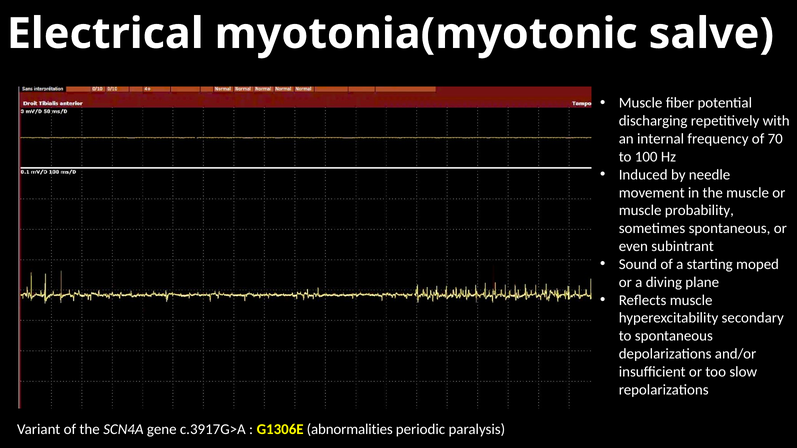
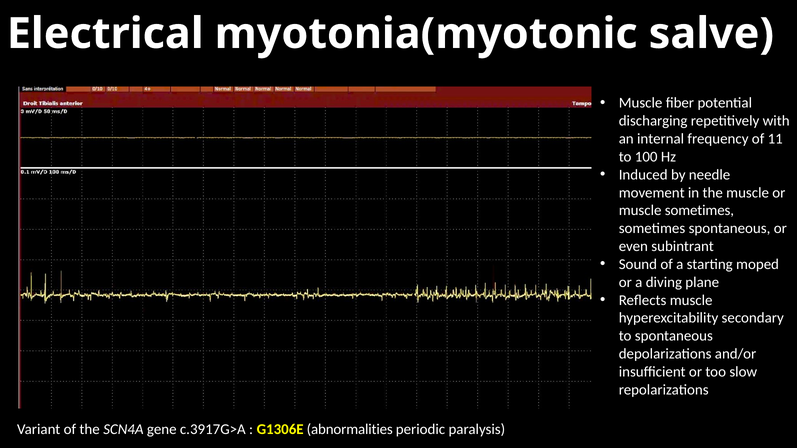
70: 70 -> 11
muscle probability: probability -> sometimes
